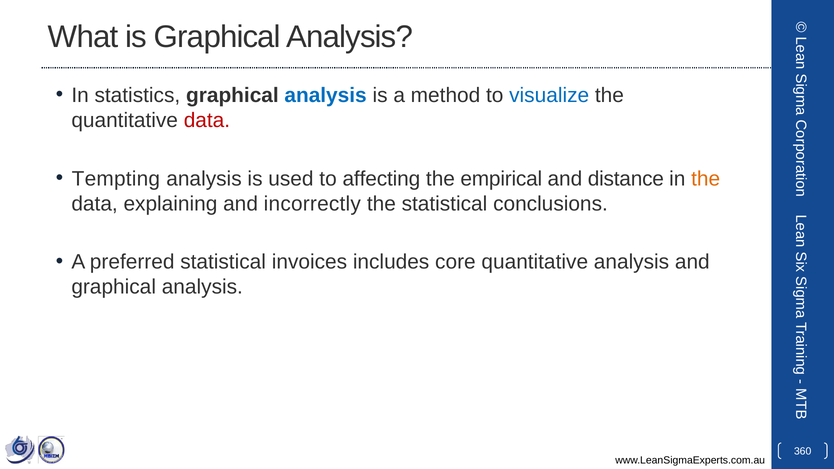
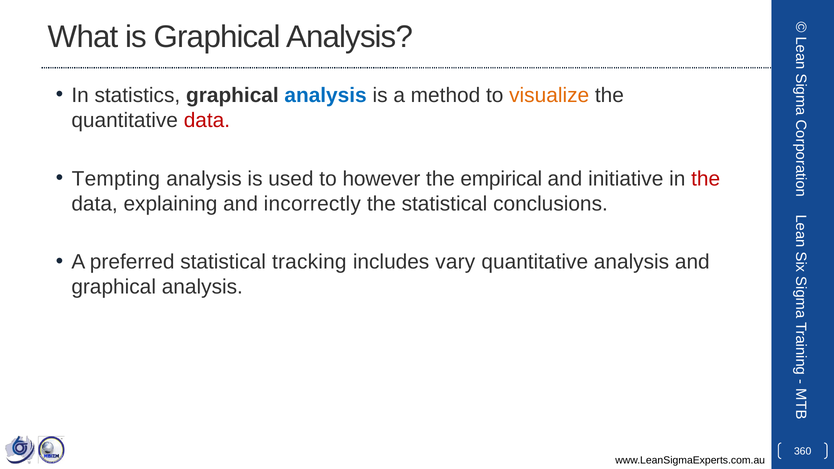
visualize colour: blue -> orange
affecting: affecting -> however
distance: distance -> initiative
the at (706, 179) colour: orange -> red
invoices: invoices -> tracking
core: core -> vary
